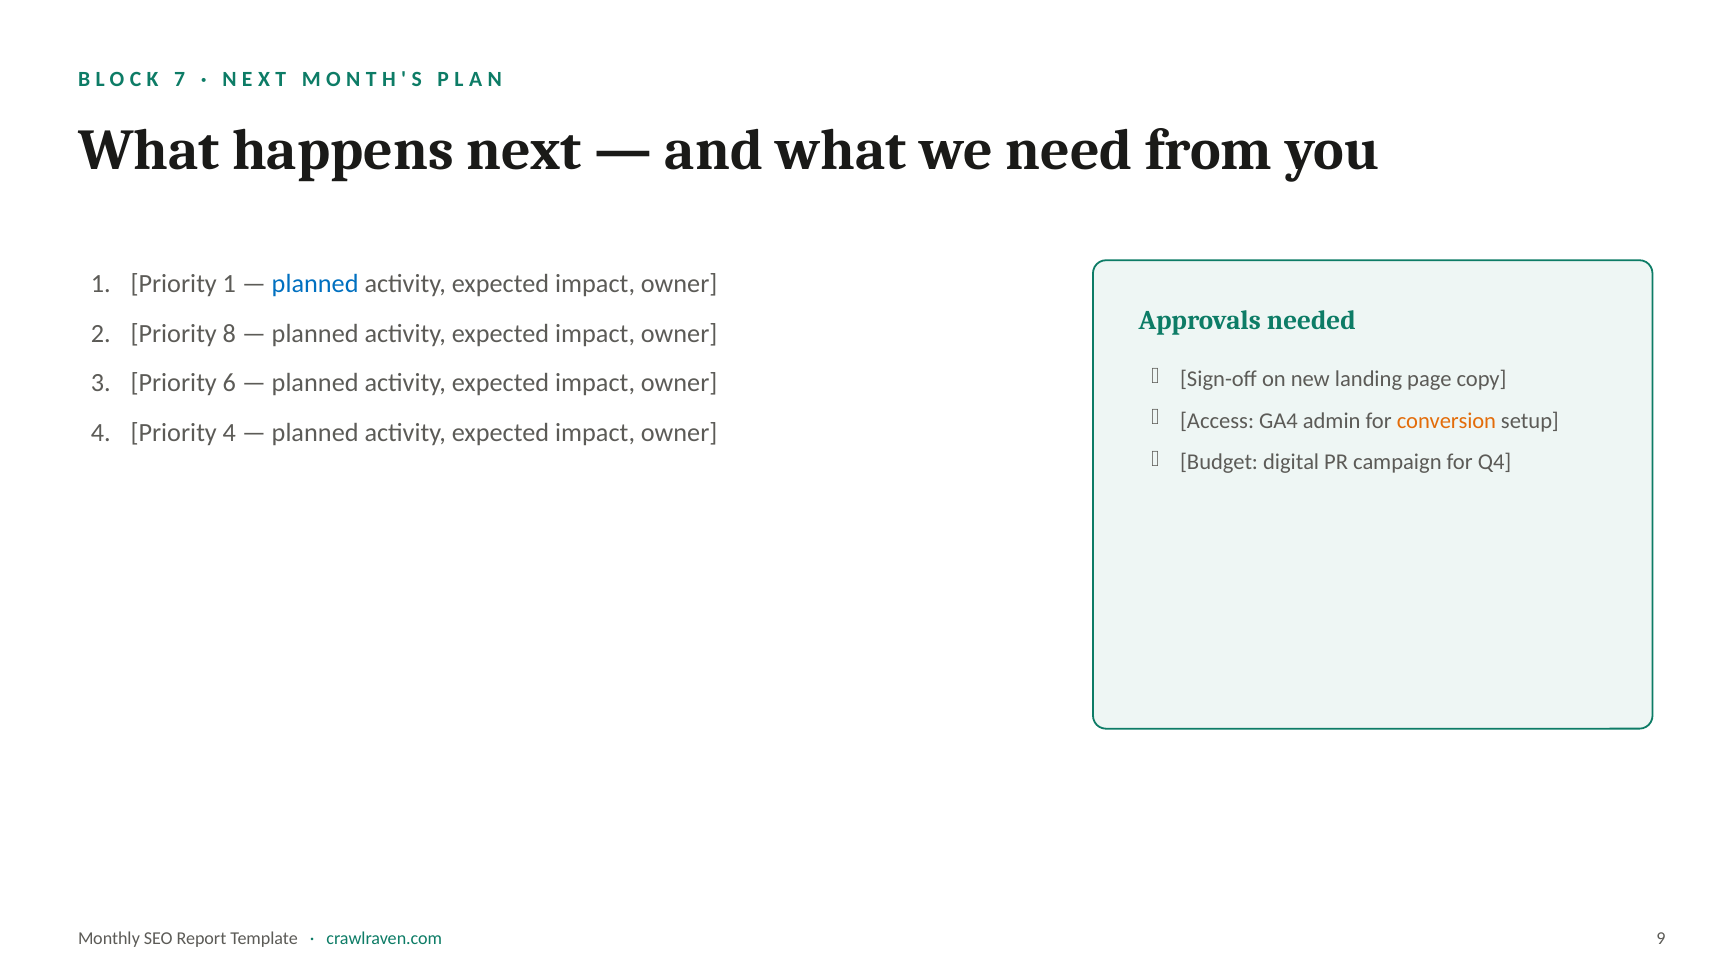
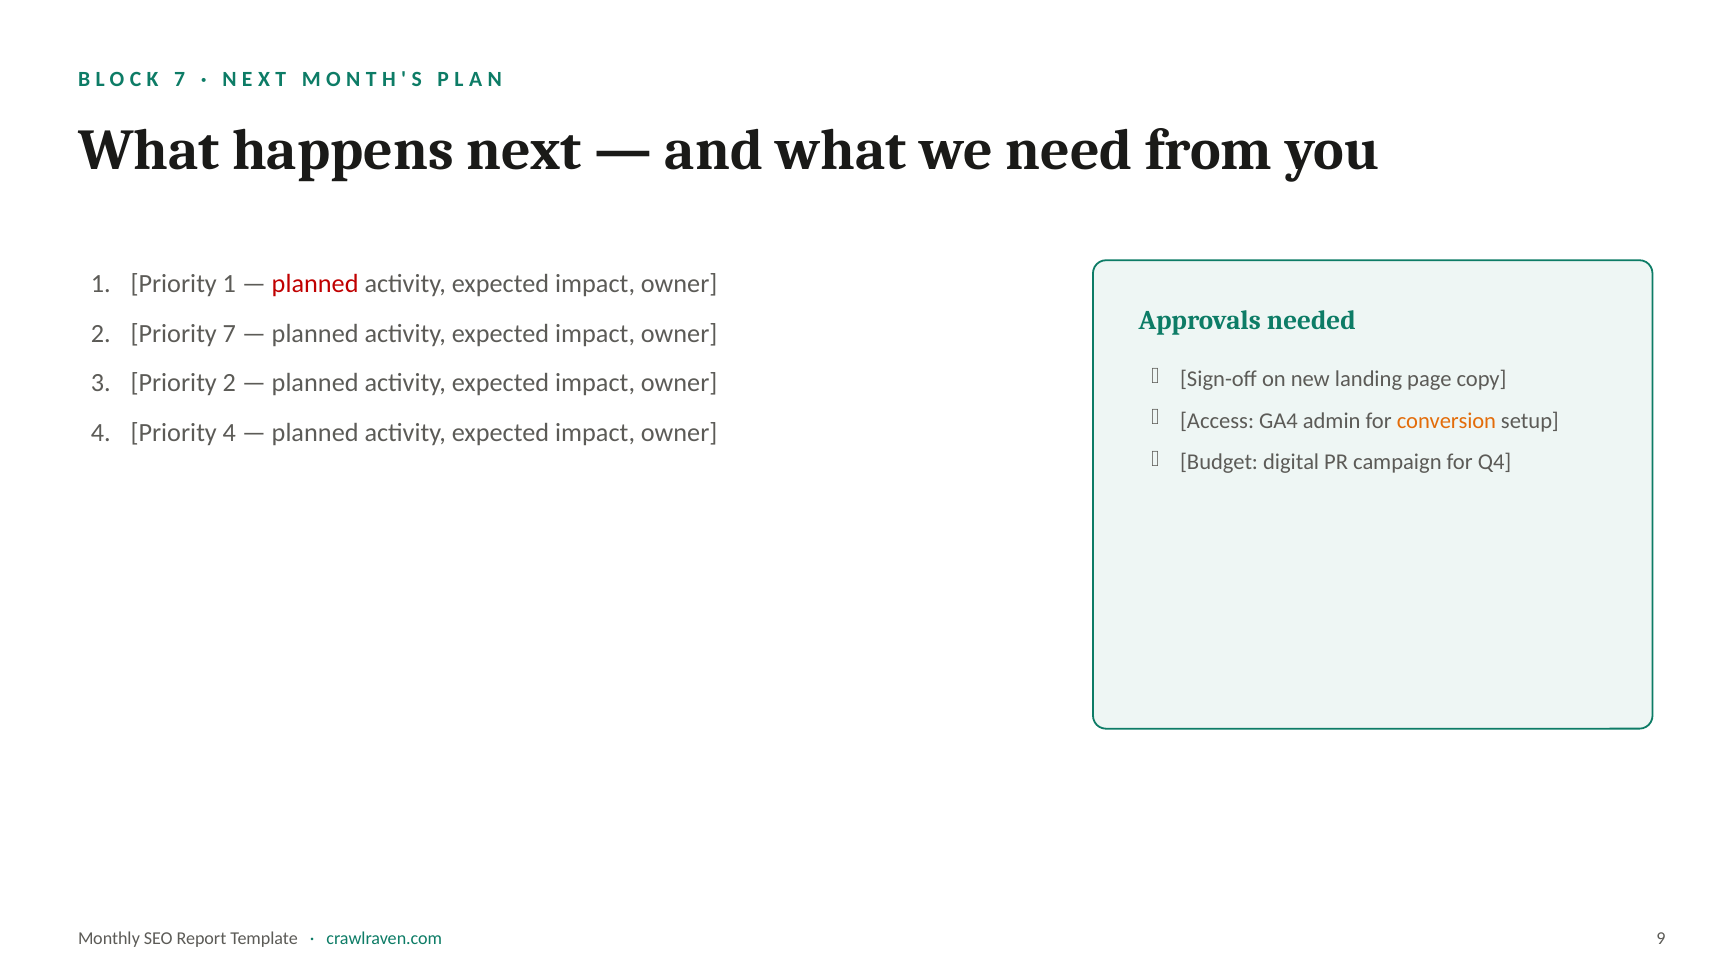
planned at (315, 284) colour: blue -> red
Priority 8: 8 -> 7
Priority 6: 6 -> 2
